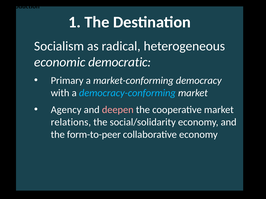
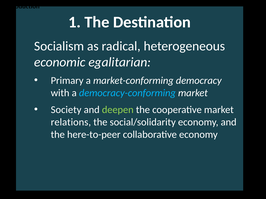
democratic: democratic -> egalitarian
Agency: Agency -> Society
deepen colour: pink -> light green
form-to-peer: form-to-peer -> here-to-peer
